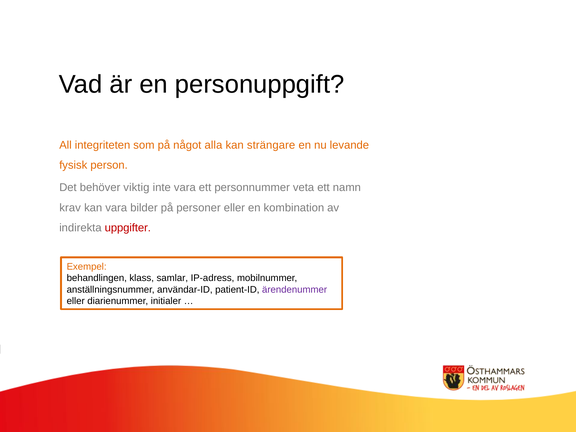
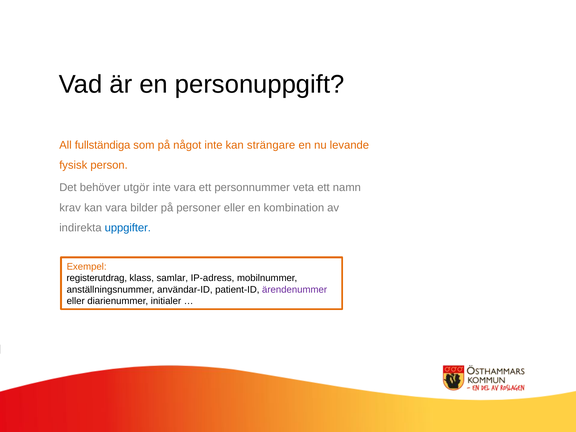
integriteten: integriteten -> fullständiga
något alla: alla -> inte
viktig: viktig -> utgör
uppgifter colour: red -> blue
behandlingen: behandlingen -> registerutdrag
